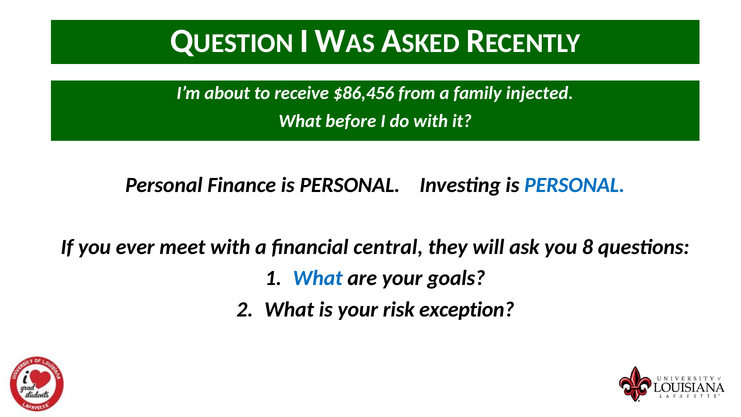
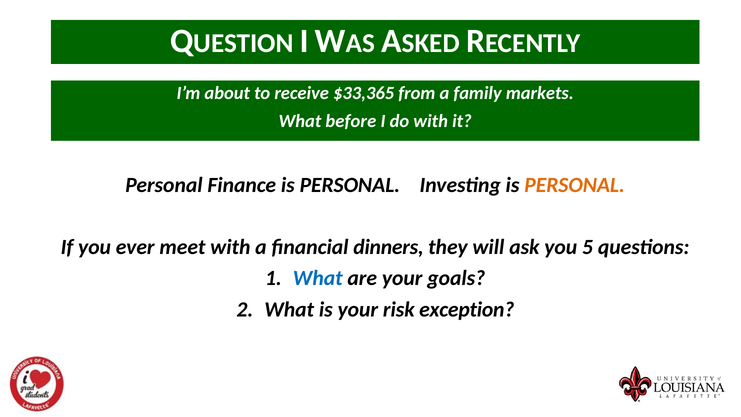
$86,456: $86,456 -> $33,365
injected: injected -> markets
PERSONAL at (575, 185) colour: blue -> orange
central: central -> dinners
8: 8 -> 5
